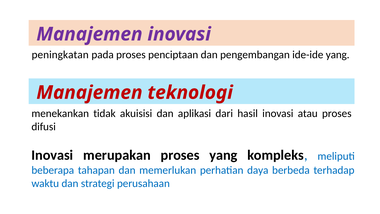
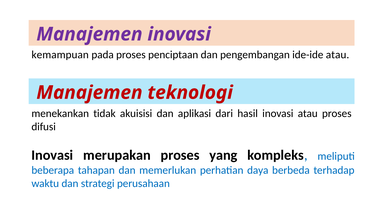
peningkatan: peningkatan -> kemampuan
ide-ide yang: yang -> atau
